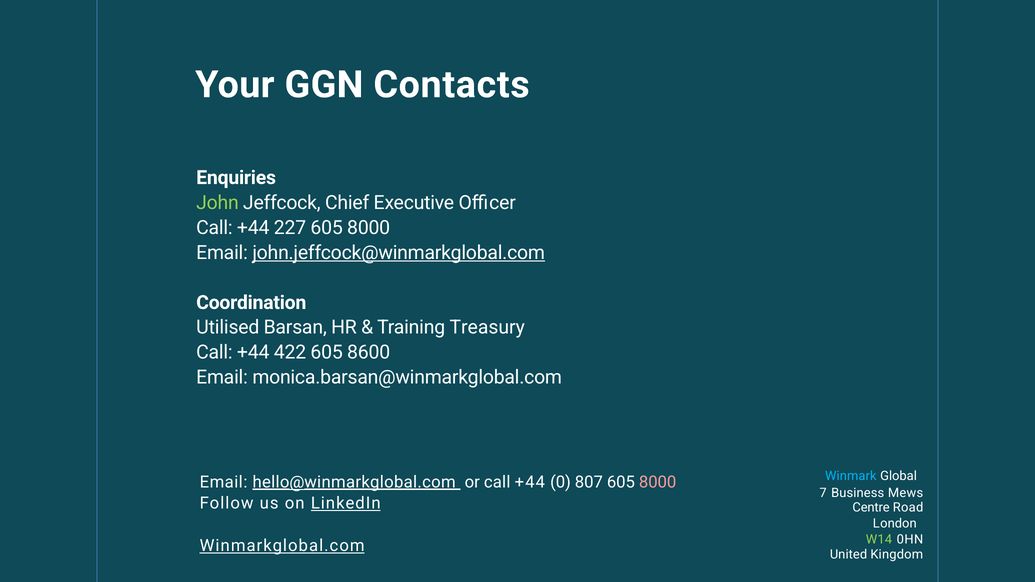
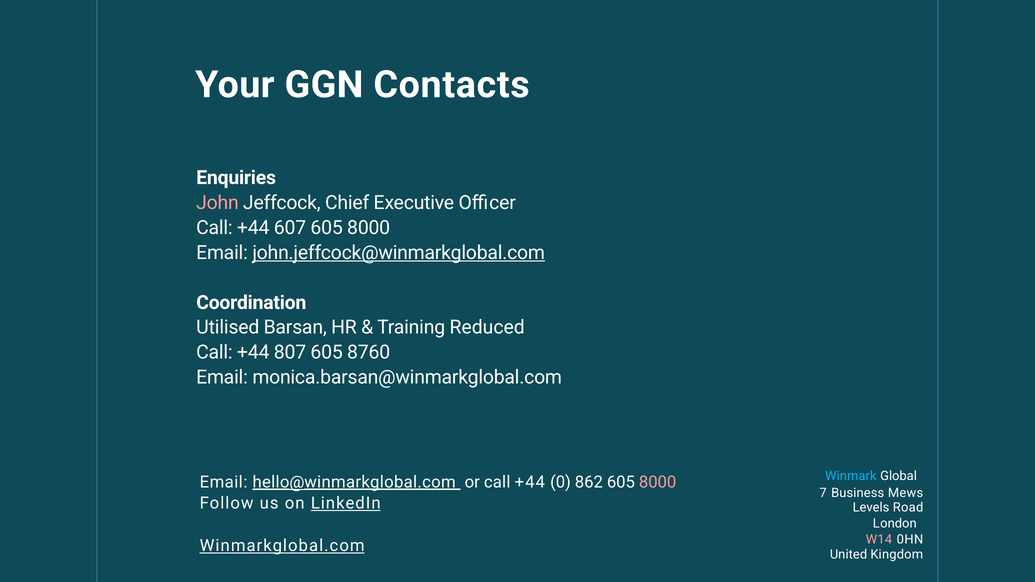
John colour: light green -> pink
227: 227 -> 607
Treasury: Treasury -> Reduced
422: 422 -> 807
8600: 8600 -> 8760
807: 807 -> 862
Centre: Centre -> Levels
W14 colour: light green -> pink
